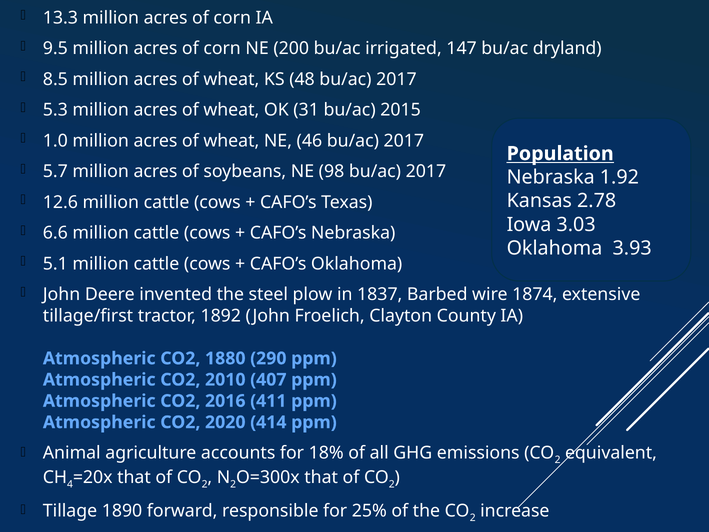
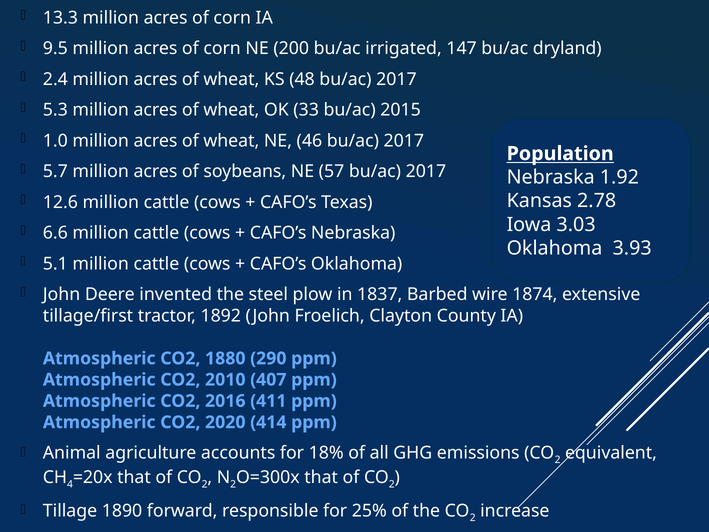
8.5: 8.5 -> 2.4
31: 31 -> 33
98: 98 -> 57
